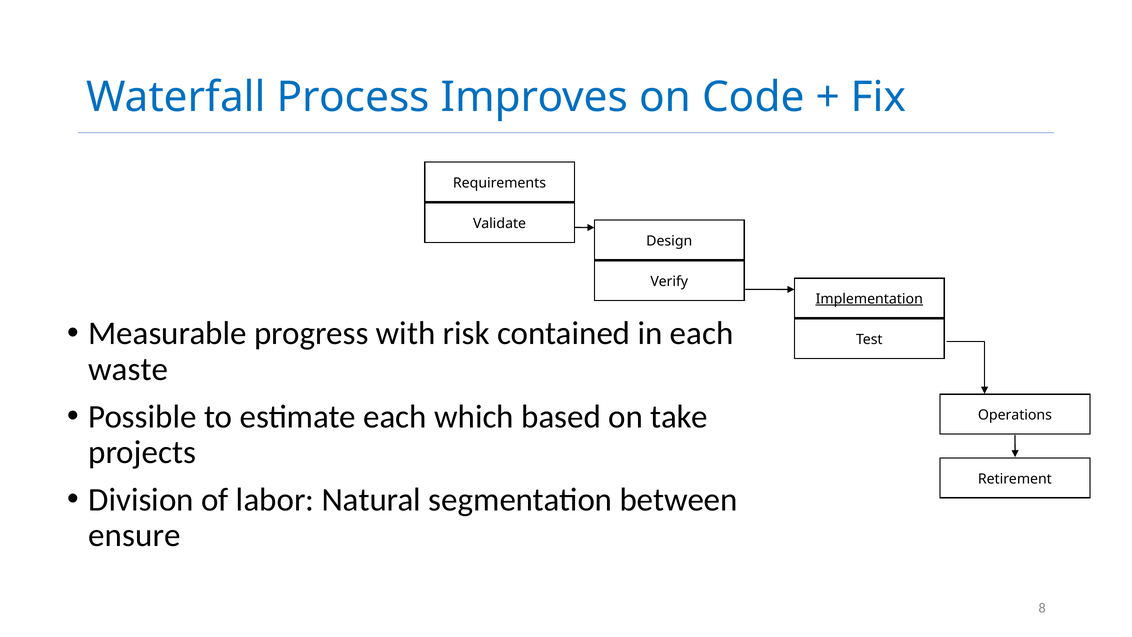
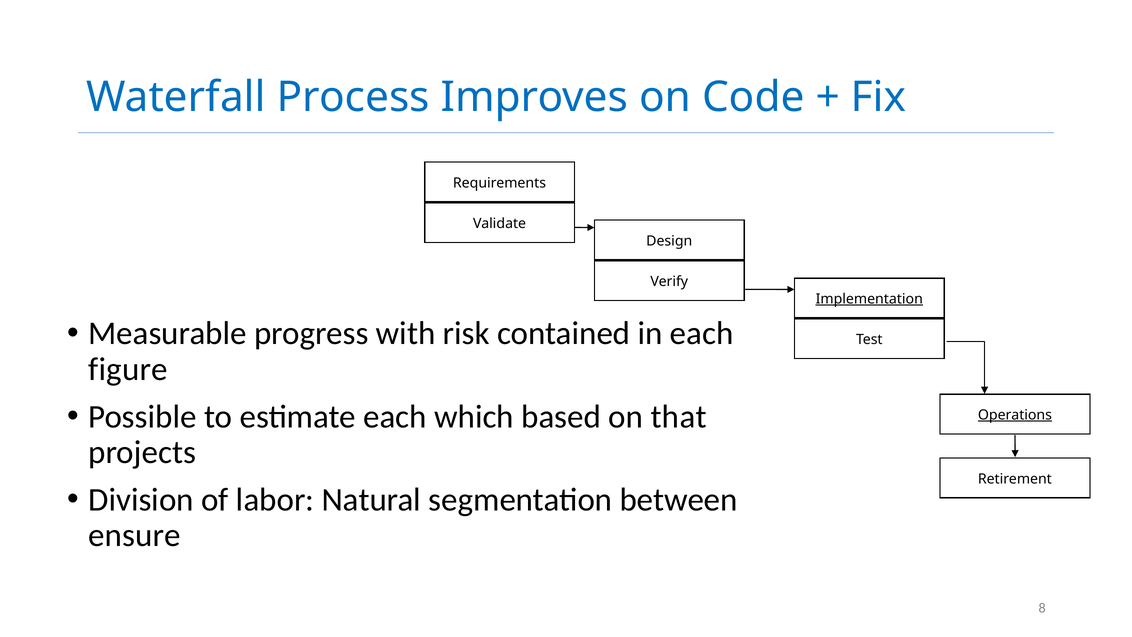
waste: waste -> figure
take: take -> that
Operations underline: none -> present
